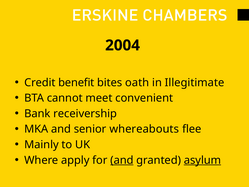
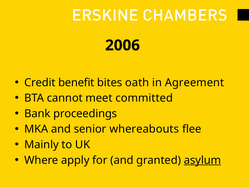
2004: 2004 -> 2006
Illegitimate: Illegitimate -> Agreement
convenient: convenient -> committed
receivership: receivership -> proceedings
and at (122, 160) underline: present -> none
